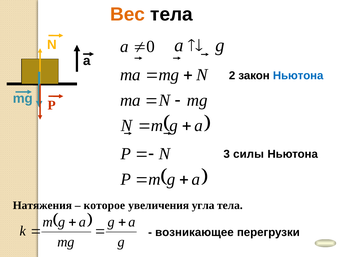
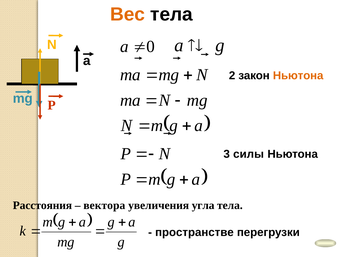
Ньютона at (298, 76) colour: blue -> orange
Натяжения: Натяжения -> Расстояния
которое: которое -> вектора
возникающее: возникающее -> пространстве
